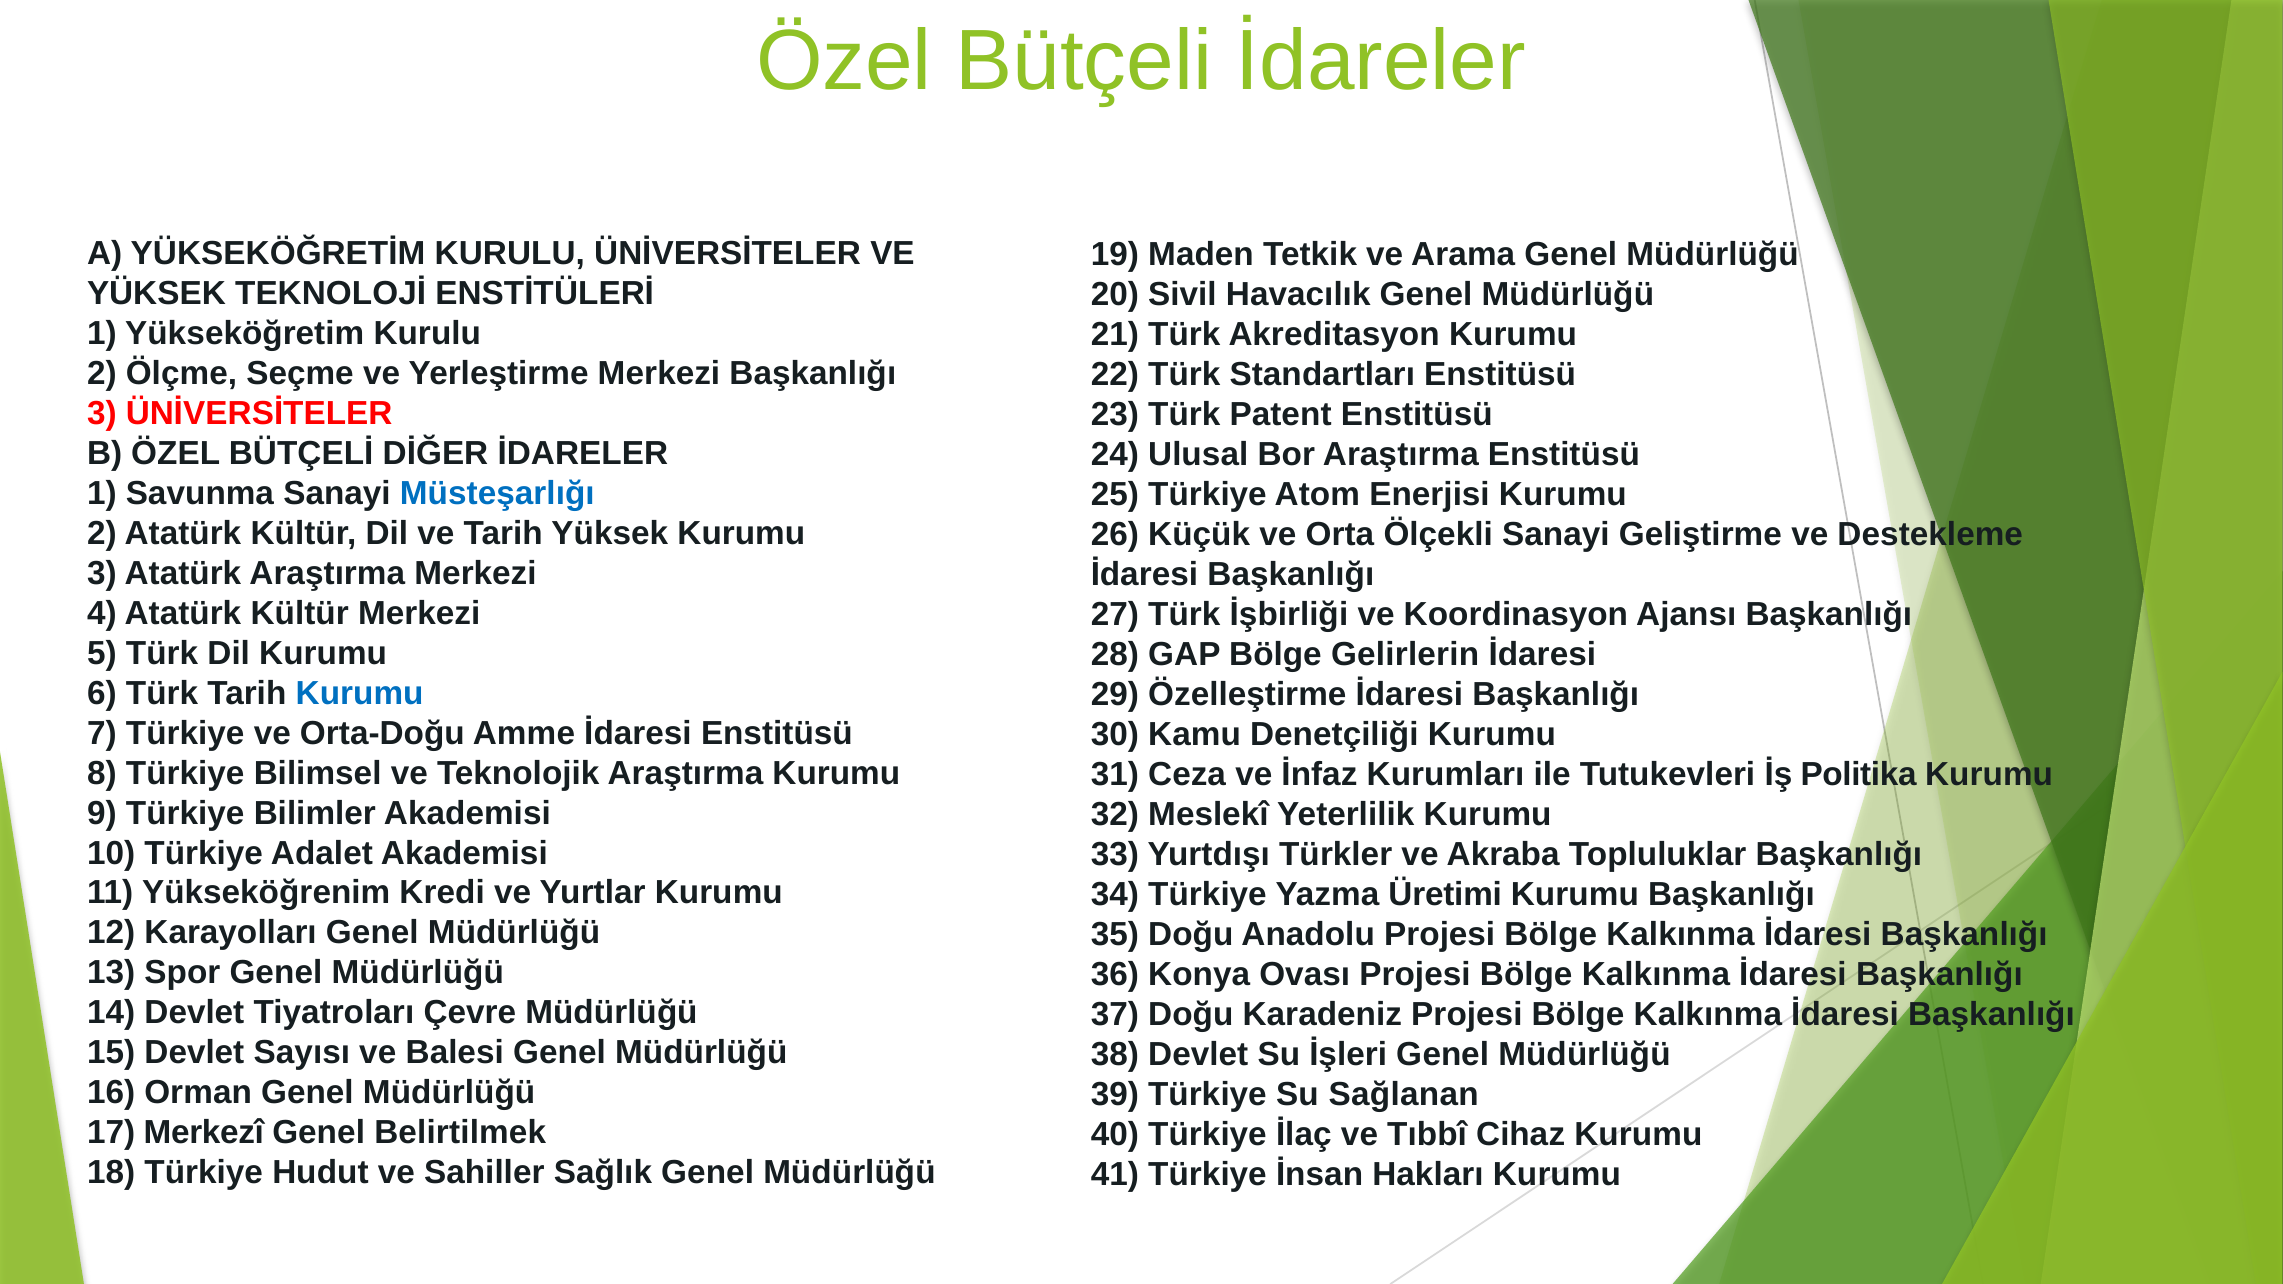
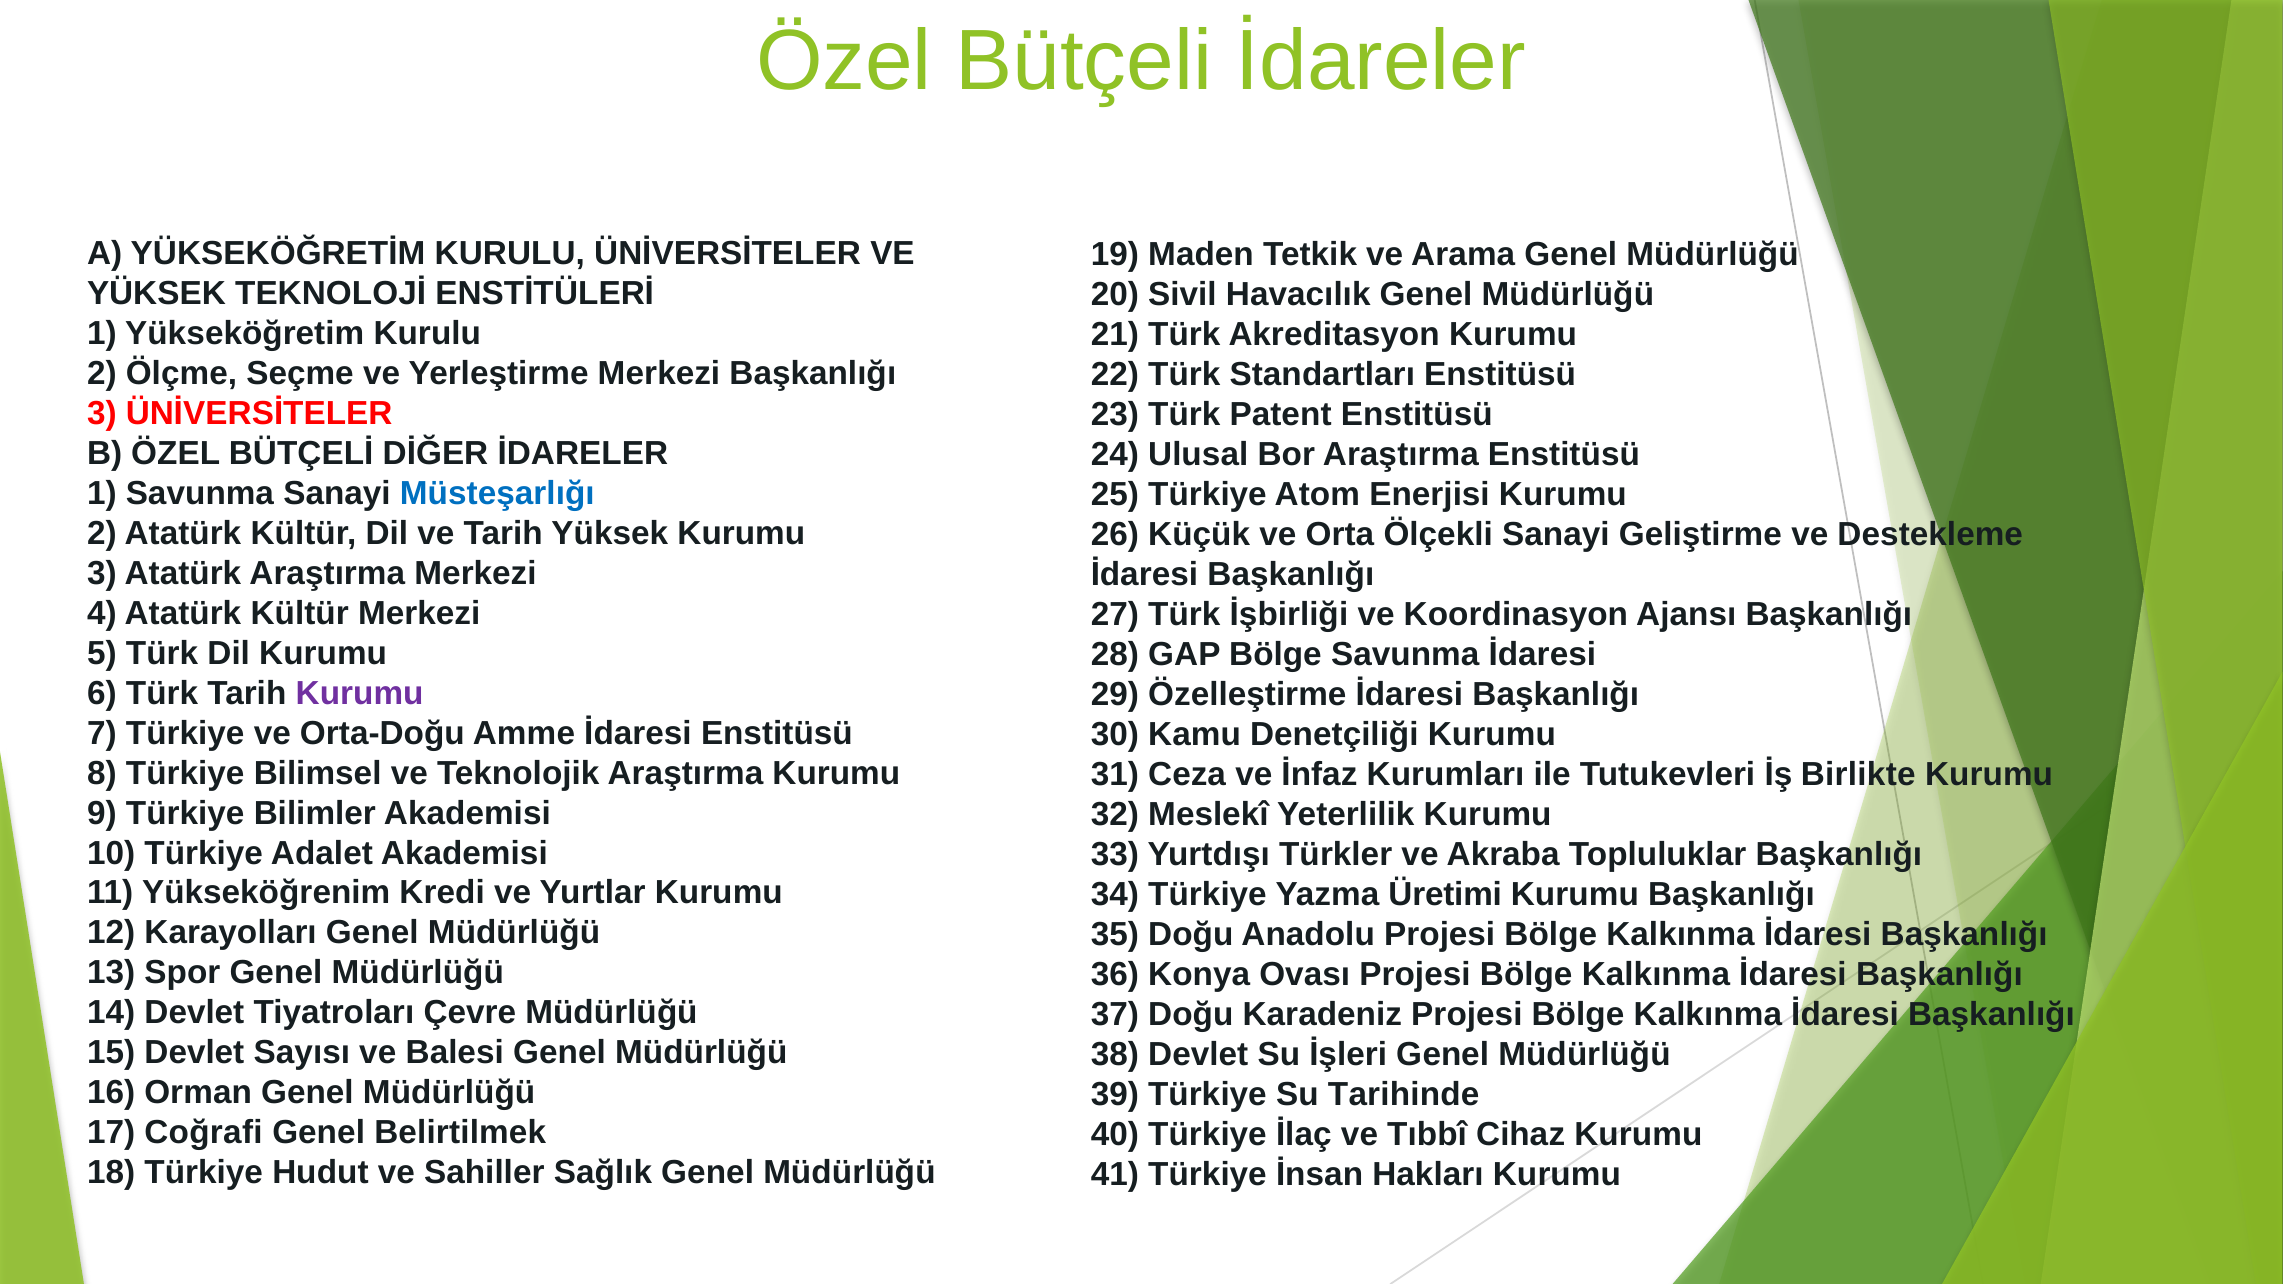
Bölge Gelirlerin: Gelirlerin -> Savunma
Kurumu at (360, 693) colour: blue -> purple
Politika: Politika -> Birlikte
Sağlanan: Sağlanan -> Tarihinde
Merkezî: Merkezî -> Coğrafi
